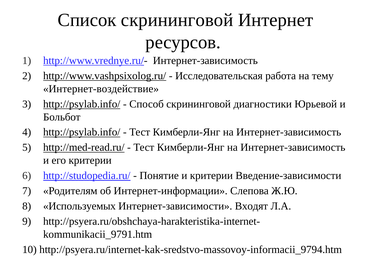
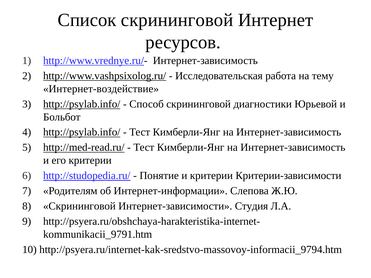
Введение-зависимости: Введение-зависимости -> Критерии-зависимости
Используемых at (79, 206): Используемых -> Скрининговой
Входят: Входят -> Студия
